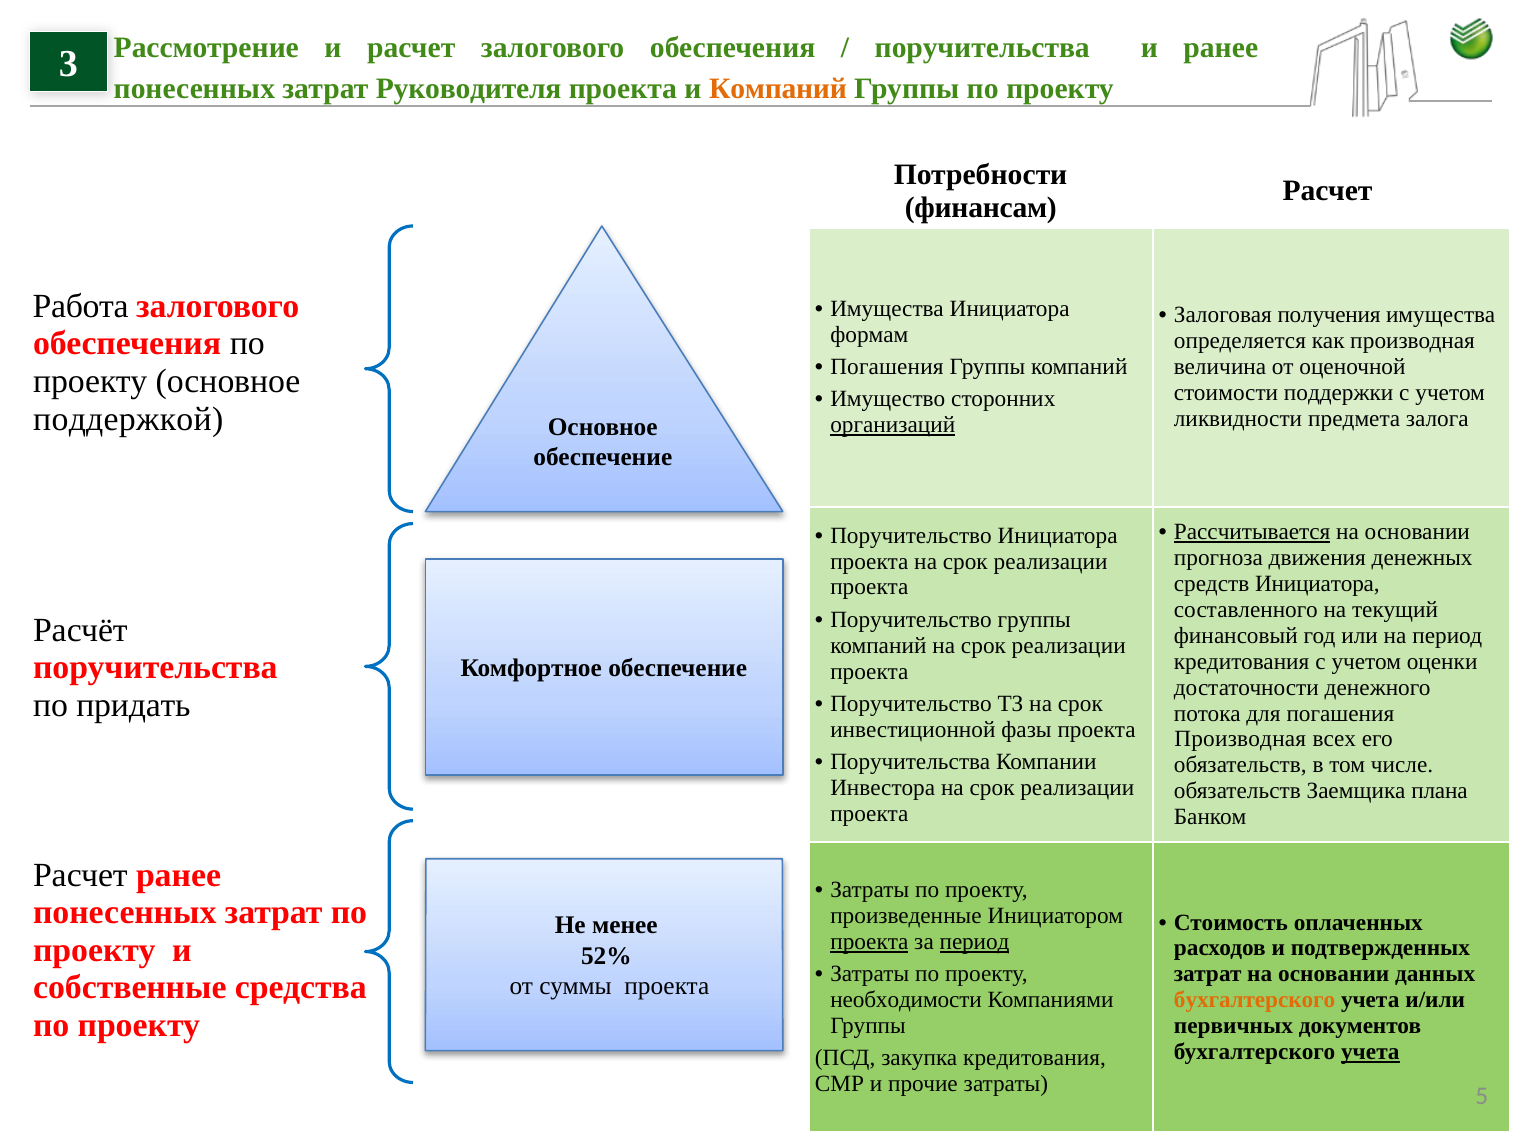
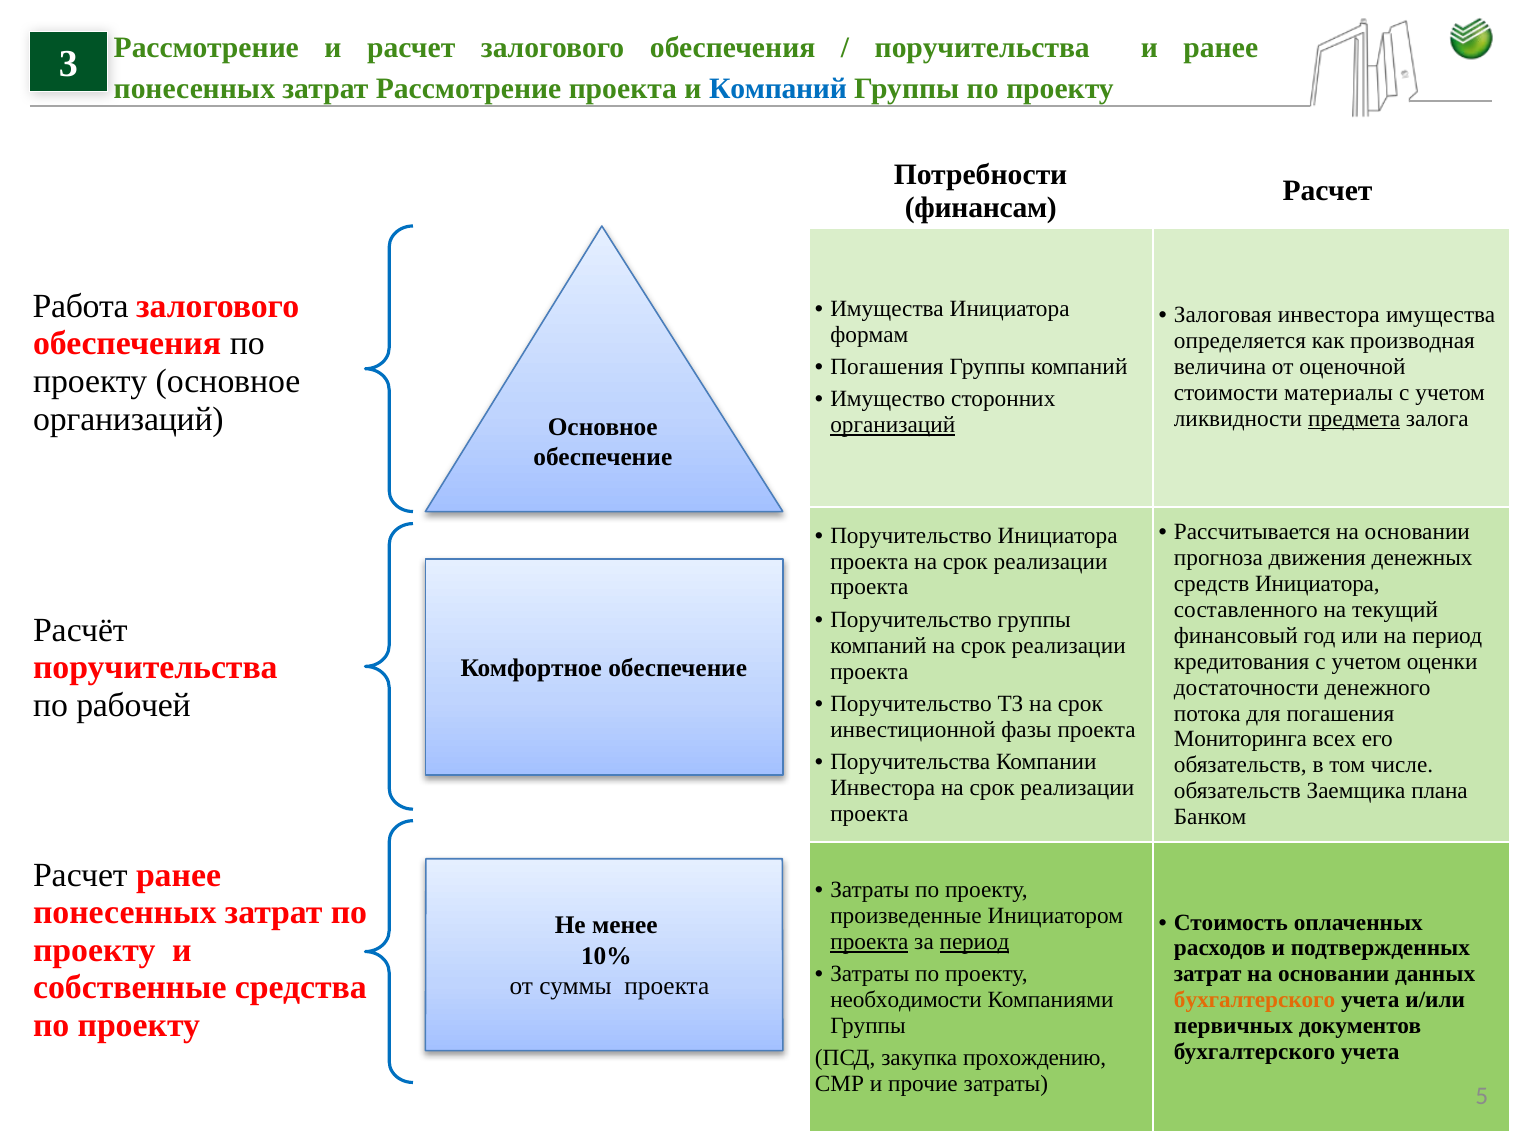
затрат Руководителя: Руководителя -> Рассмотрение
Компаний at (778, 89) colour: orange -> blue
Залоговая получения: получения -> инвестора
поддержки: поддержки -> материалы
поддержкой at (128, 419): поддержкой -> организаций
предмета underline: none -> present
Рассчитывается underline: present -> none
придать: придать -> рабочей
Производная at (1240, 739): Производная -> Мониторинга
52%: 52% -> 10%
учета at (1370, 1051) underline: present -> none
закупка кредитования: кредитования -> прохождению
